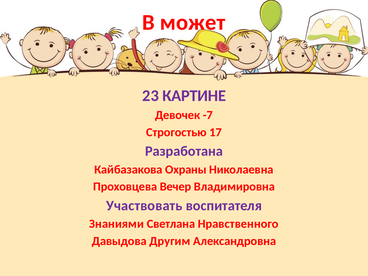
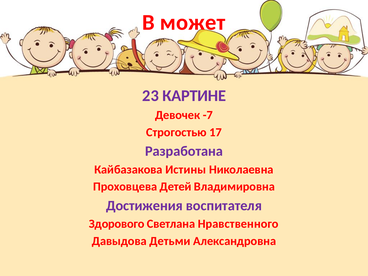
Охраны: Охраны -> Истины
Вечер: Вечер -> Детей
Участвовать: Участвовать -> Достижения
Знаниями: Знаниями -> Здорового
Другим: Другим -> Детьми
